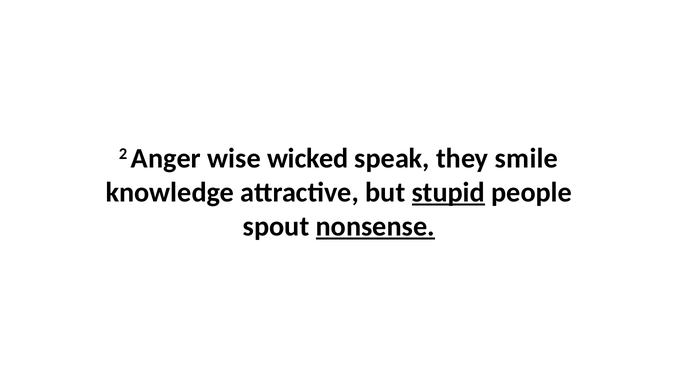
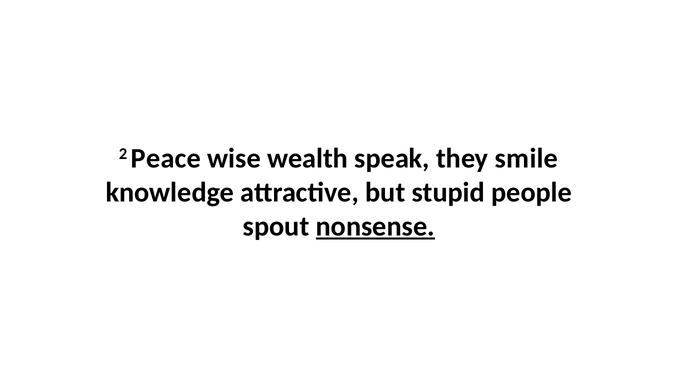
Anger: Anger -> Peace
wicked: wicked -> wealth
stupid underline: present -> none
